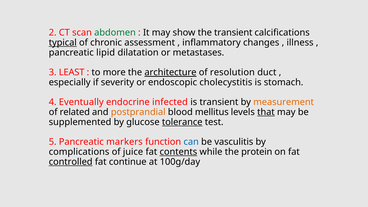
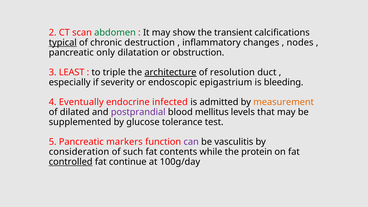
assessment: assessment -> destruction
illness: illness -> nodes
lipid: lipid -> only
metastases: metastases -> obstruction
more: more -> triple
cholecystitis: cholecystitis -> epigastrium
stomach: stomach -> bleeding
is transient: transient -> admitted
related: related -> dilated
postprandial colour: orange -> purple
that underline: present -> none
tolerance underline: present -> none
can colour: blue -> purple
complications: complications -> consideration
juice: juice -> such
contents underline: present -> none
